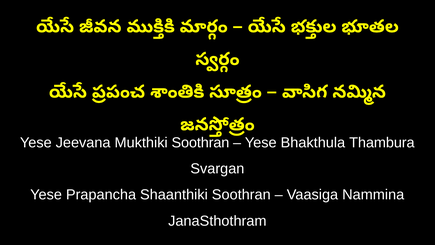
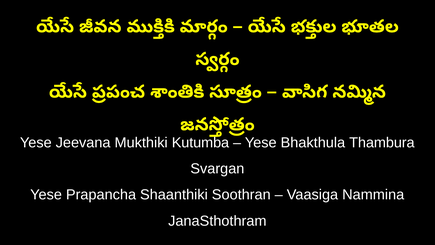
Mukthiki Soothran: Soothran -> Kutumba
